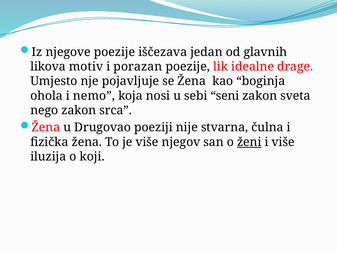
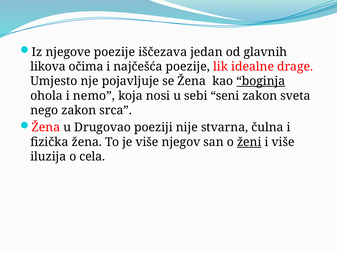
motiv: motiv -> očima
porazan: porazan -> najčešća
boginja underline: none -> present
koji: koji -> cela
